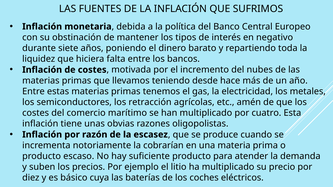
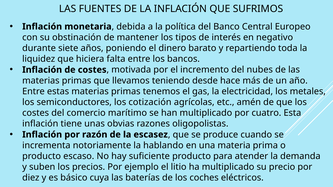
retracción: retracción -> cotización
cobrarían: cobrarían -> hablando
